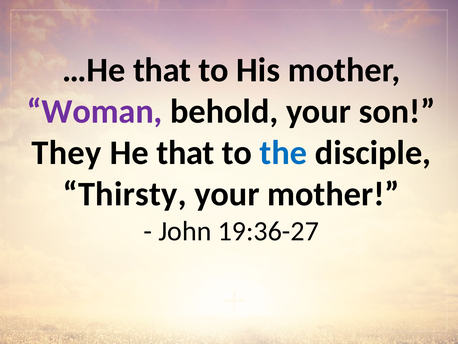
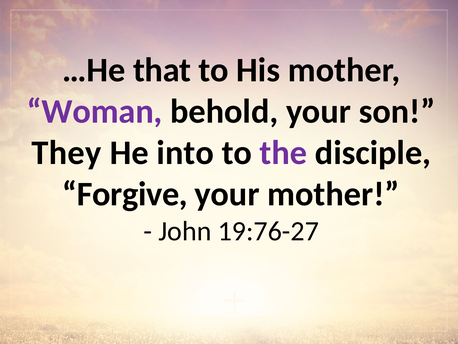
He that: that -> into
the colour: blue -> purple
Thirsty: Thirsty -> Forgive
19:36-27: 19:36-27 -> 19:76-27
